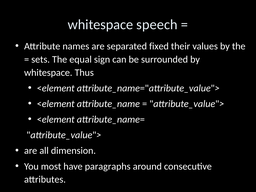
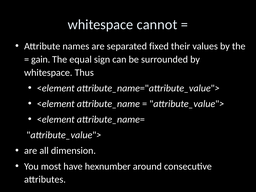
speech: speech -> cannot
sets: sets -> gain
paragraphs: paragraphs -> hexnumber
